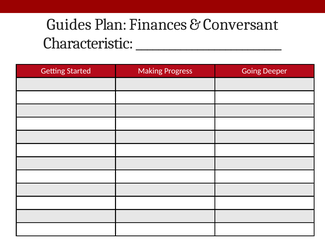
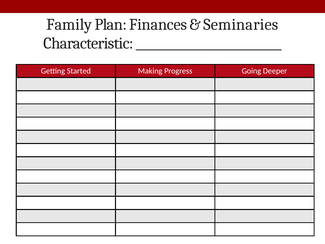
Guides: Guides -> Family
Conversant: Conversant -> Seminaries
